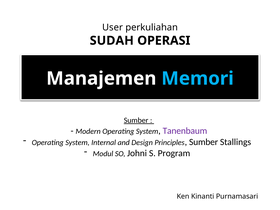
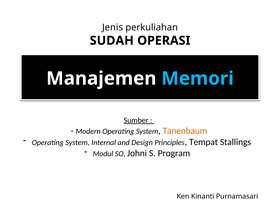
User: User -> Jenis
Tanenbaum colour: purple -> orange
Sumber at (204, 142): Sumber -> Tempat
